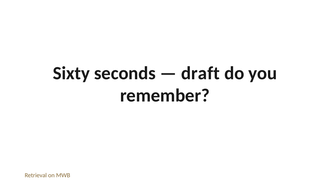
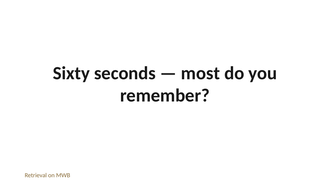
draft: draft -> most
